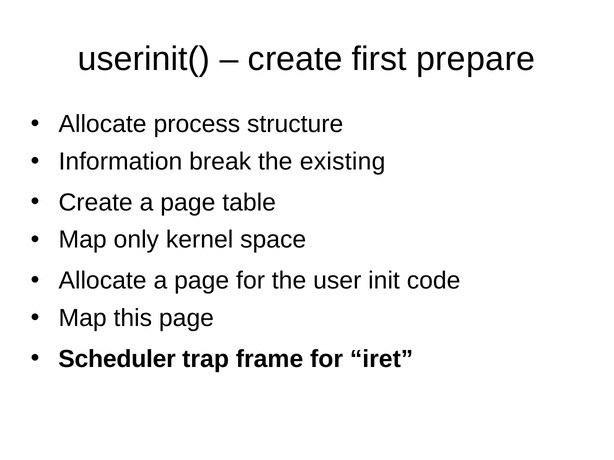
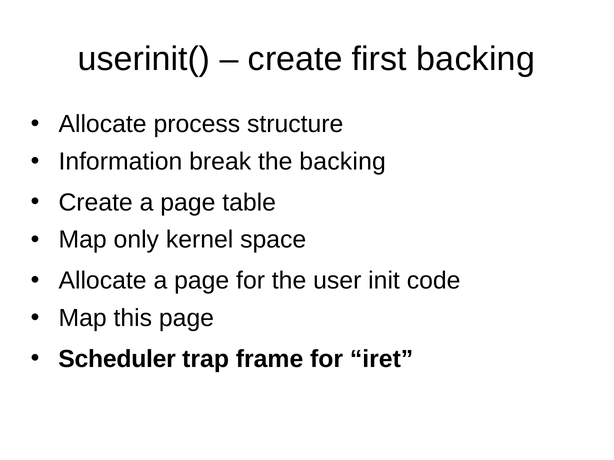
first prepare: prepare -> backing
the existing: existing -> backing
